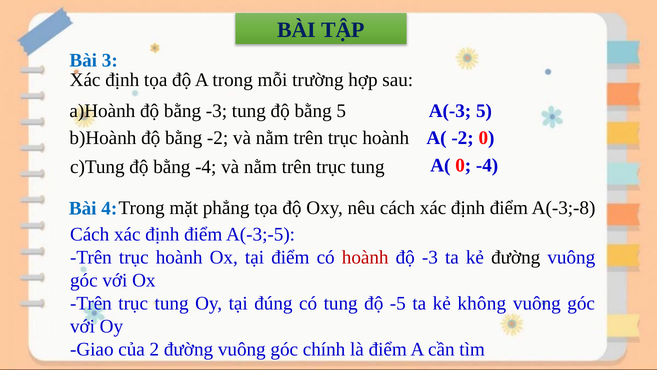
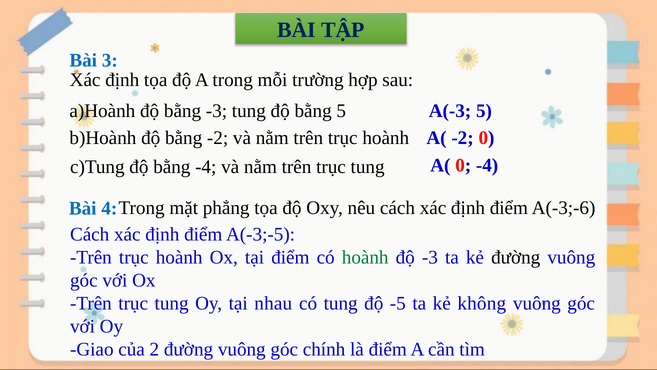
A(-3;-8: A(-3;-8 -> A(-3;-6
hoành at (365, 257) colour: red -> green
đúng: đúng -> nhau
